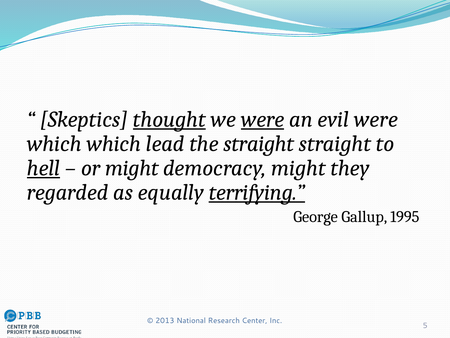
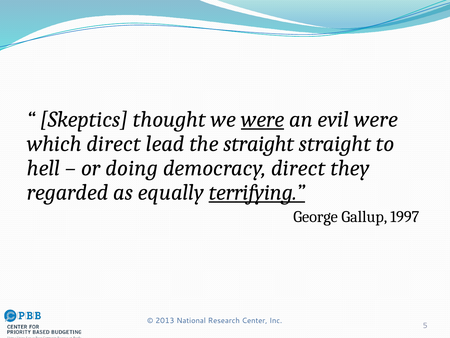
thought underline: present -> none
which which: which -> direct
hell underline: present -> none
or might: might -> doing
democracy might: might -> direct
1995: 1995 -> 1997
